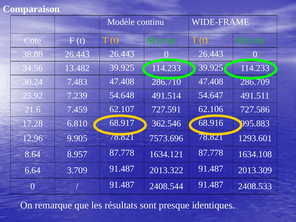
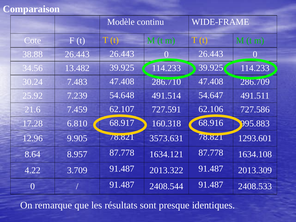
362.546: 362.546 -> 160.318
7573.696: 7573.696 -> 3573.631
6.64: 6.64 -> 4.22
